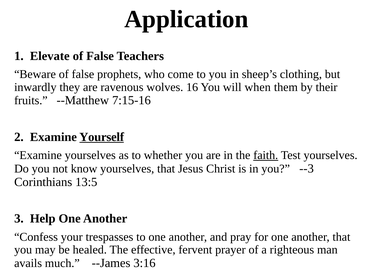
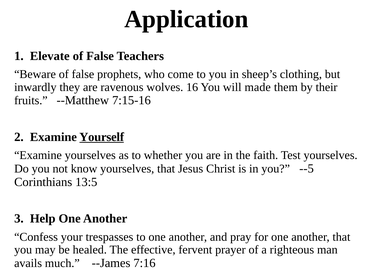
when: when -> made
faith underline: present -> none
--3: --3 -> --5
3:16: 3:16 -> 7:16
